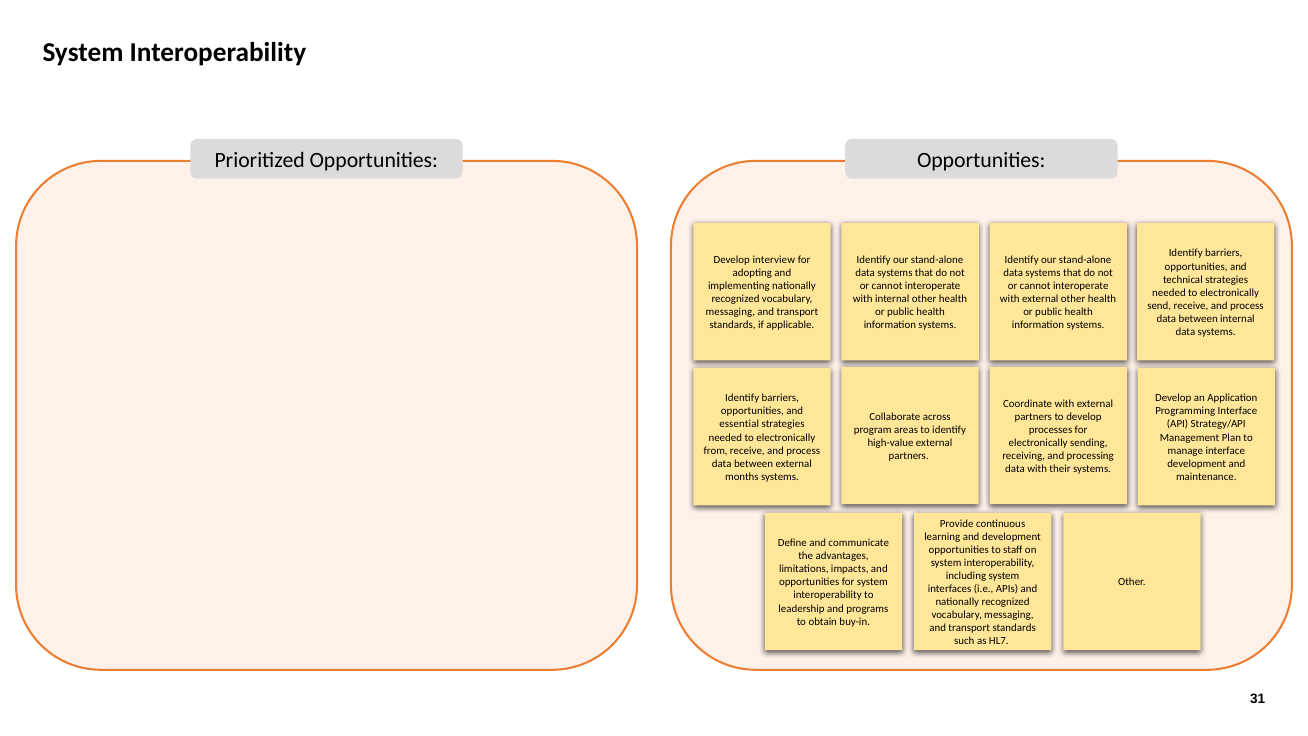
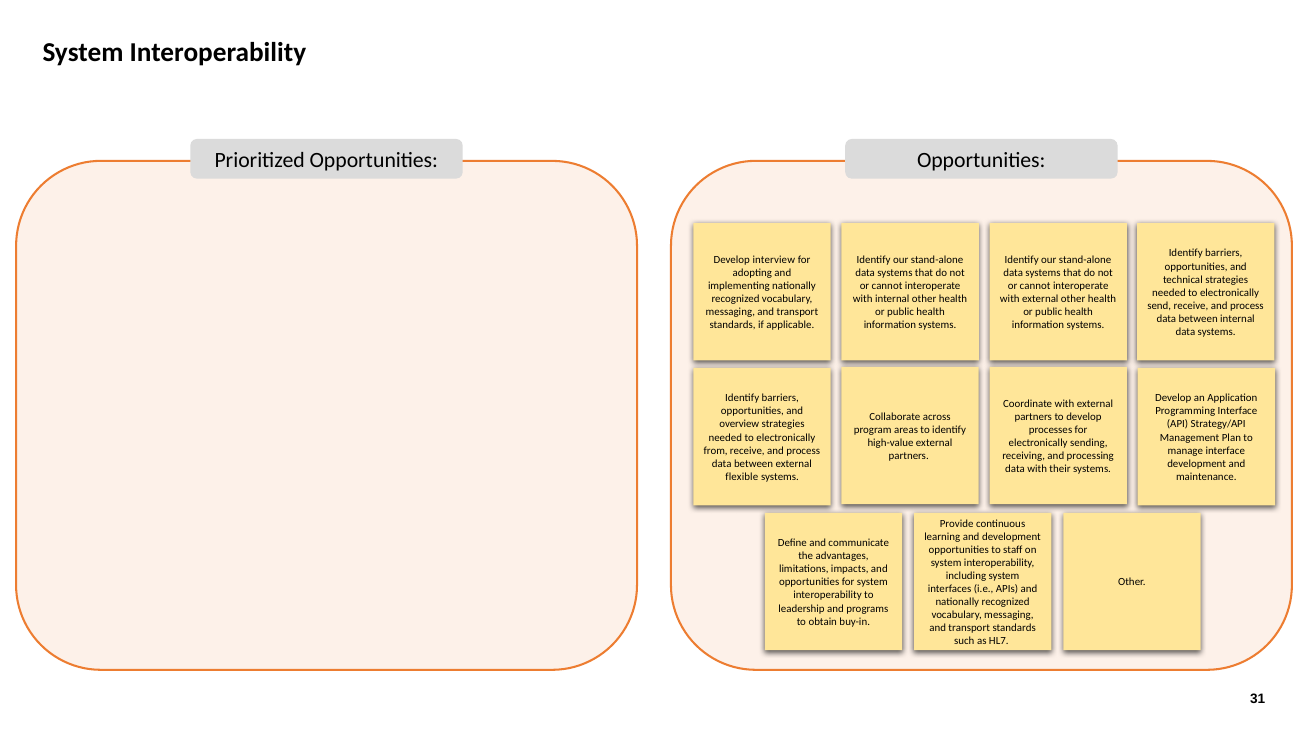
essential: essential -> overview
months: months -> flexible
